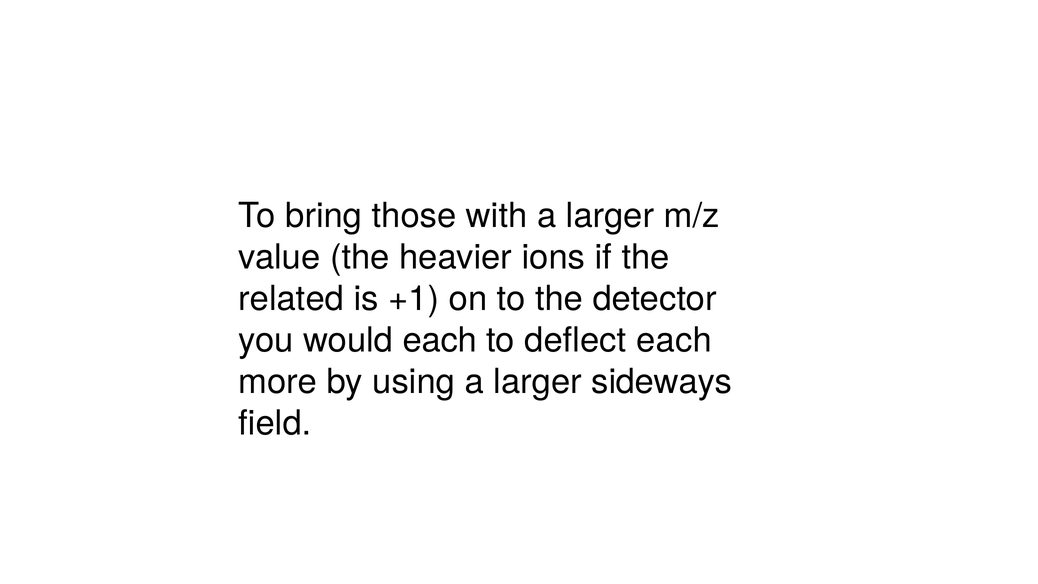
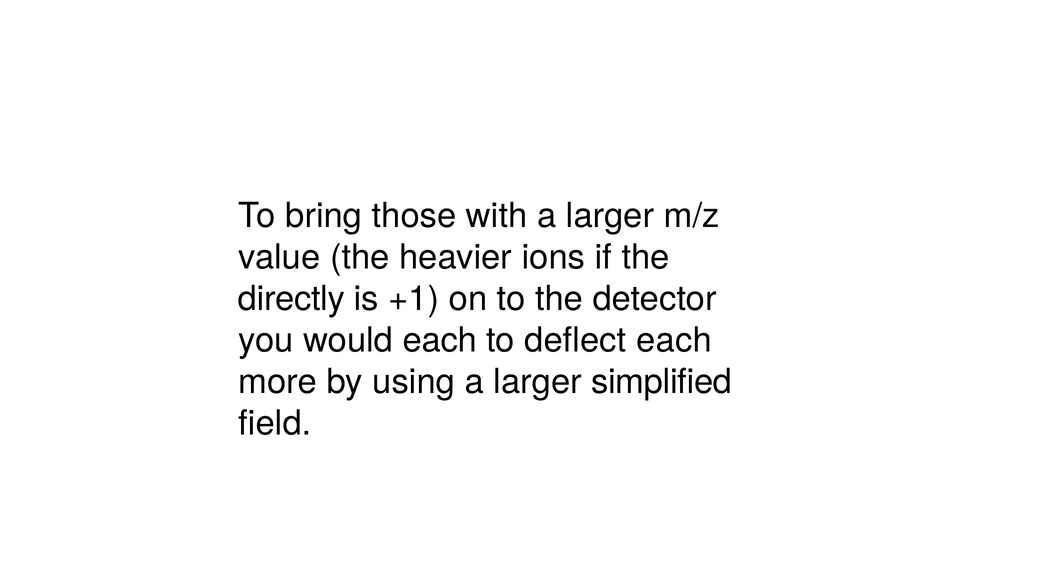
related: related -> directly
sideways: sideways -> simplified
